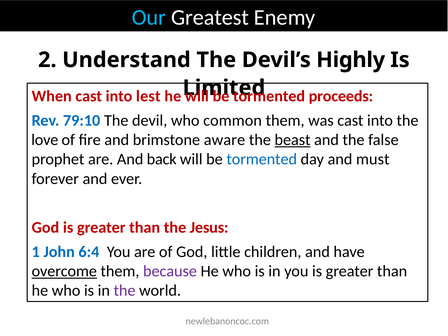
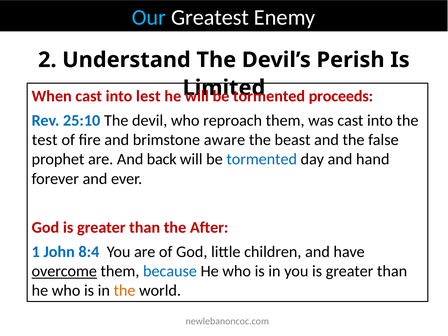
Highly: Highly -> Perish
79:10: 79:10 -> 25:10
common: common -> reproach
love: love -> test
beast underline: present -> none
must: must -> hand
Jesus: Jesus -> After
6:4: 6:4 -> 8:4
because colour: purple -> blue
the at (125, 291) colour: purple -> orange
